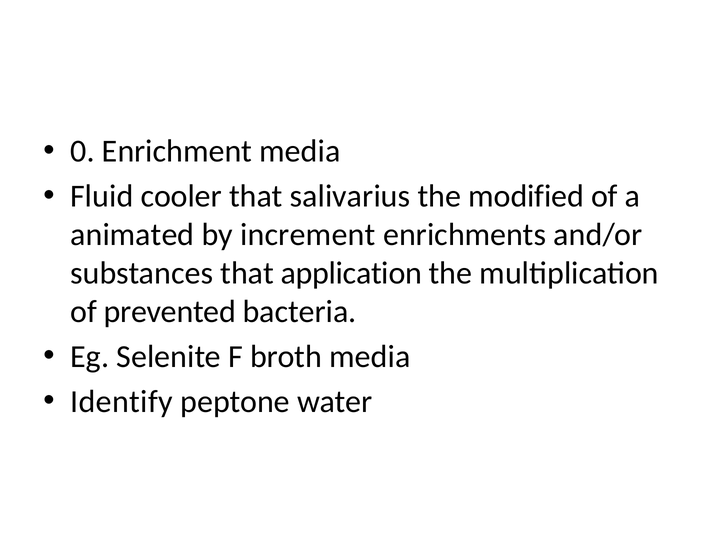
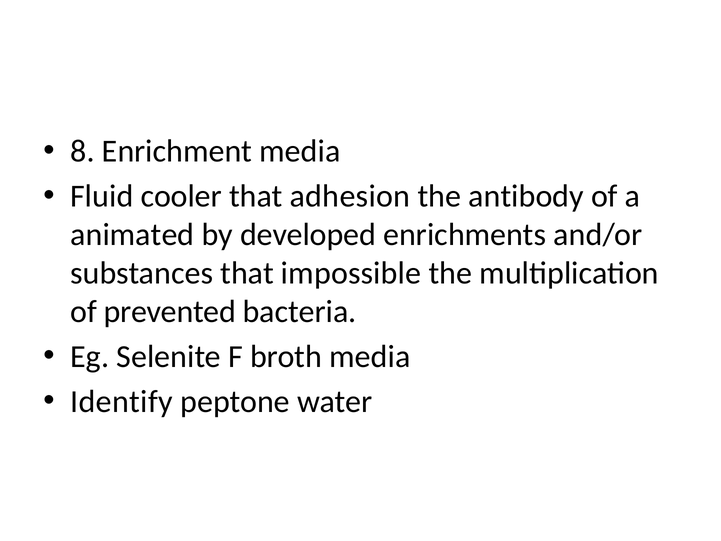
0: 0 -> 8
salivarius: salivarius -> adhesion
modified: modified -> antibody
increment: increment -> developed
application: application -> impossible
